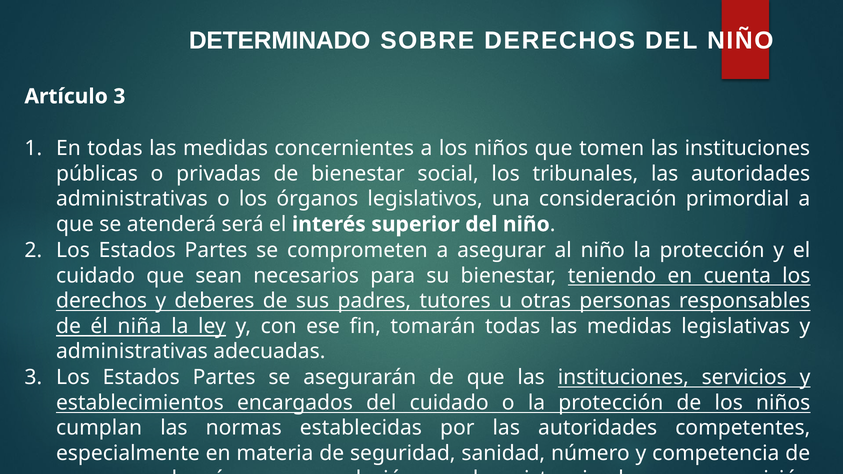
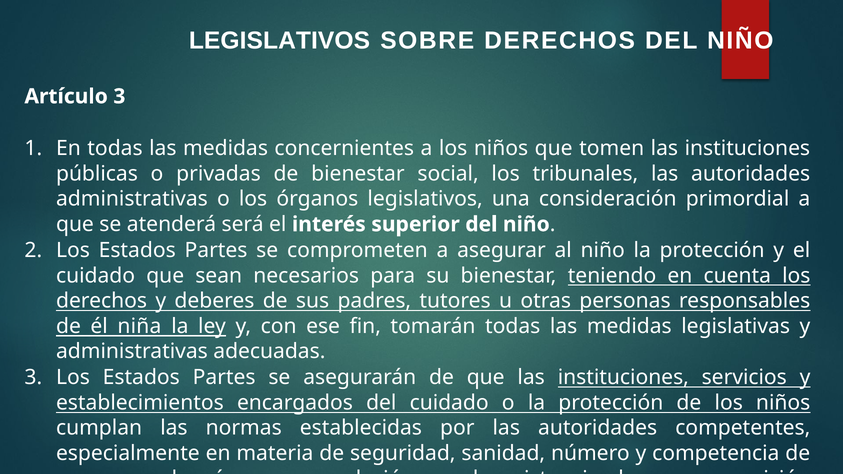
DETERMINADO at (280, 40): DETERMINADO -> LEGISLATIVOS
